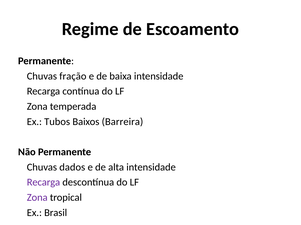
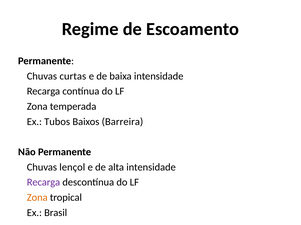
fração: fração -> curtas
dados: dados -> lençol
Zona at (37, 198) colour: purple -> orange
